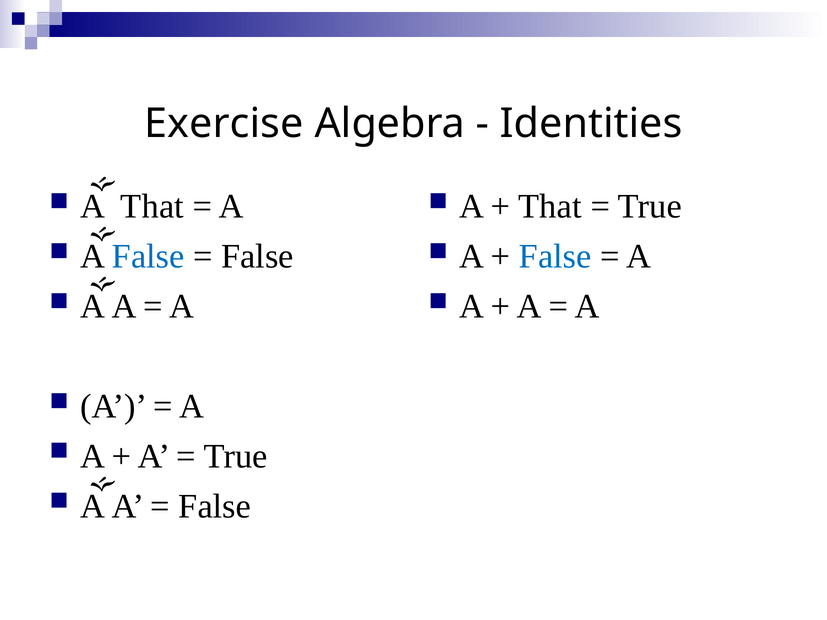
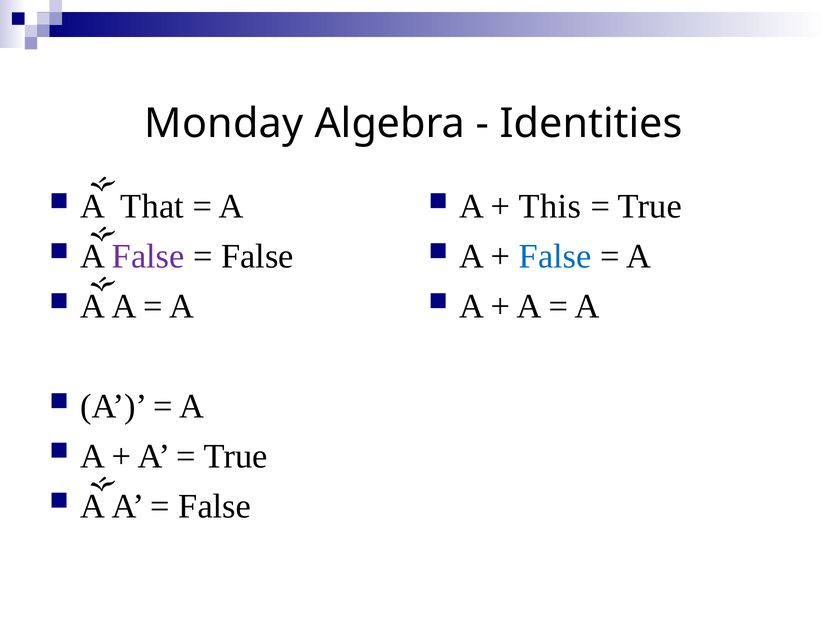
Exercise: Exercise -> Monday
That at (550, 206): That -> This
False at (148, 256) colour: blue -> purple
